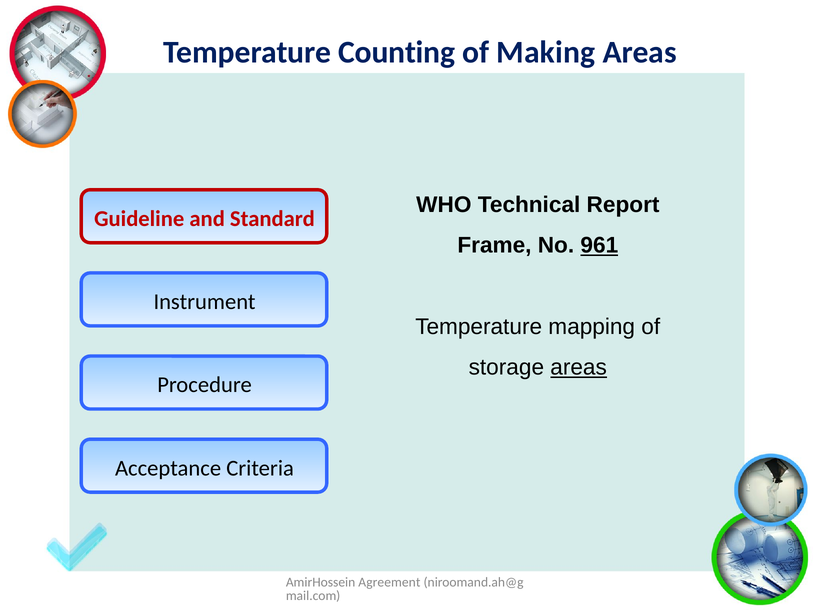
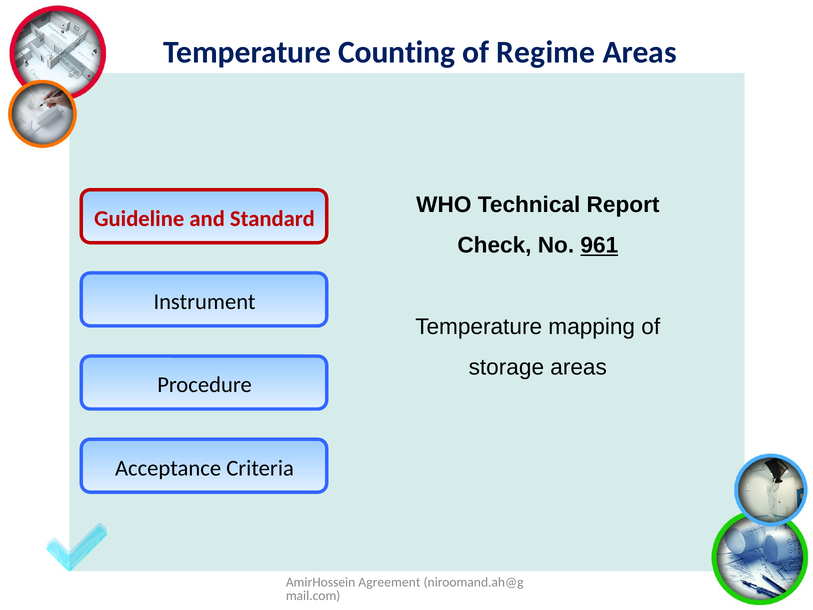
Making: Making -> Regime
Frame: Frame -> Check
areas at (579, 367) underline: present -> none
